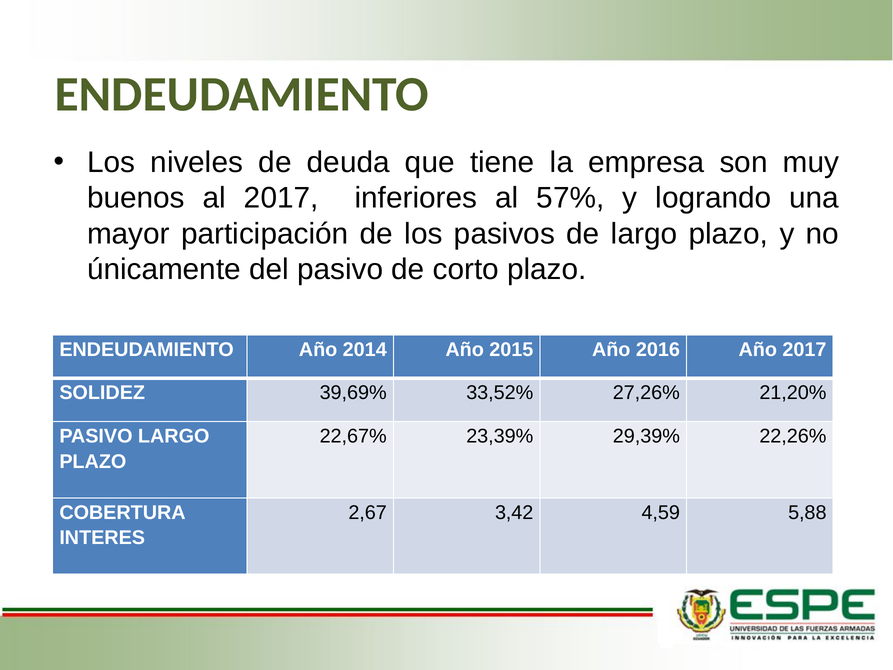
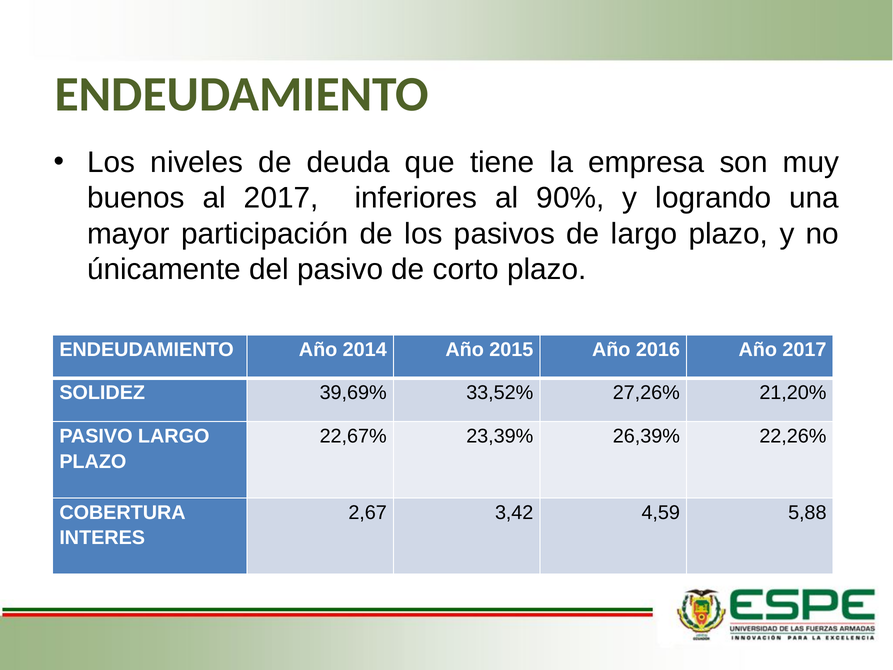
57%: 57% -> 90%
29,39%: 29,39% -> 26,39%
